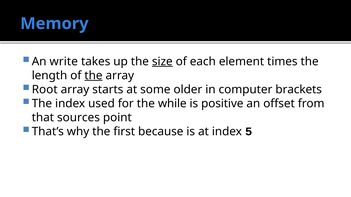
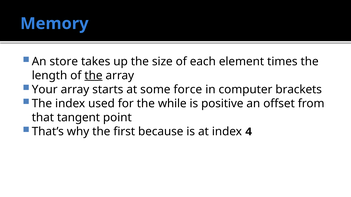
write: write -> store
size underline: present -> none
Root: Root -> Your
older: older -> force
sources: sources -> tangent
5: 5 -> 4
